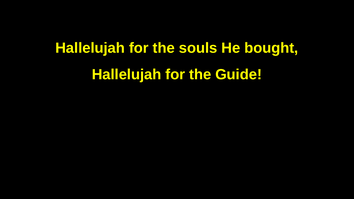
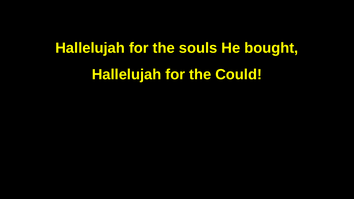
Guide: Guide -> Could
